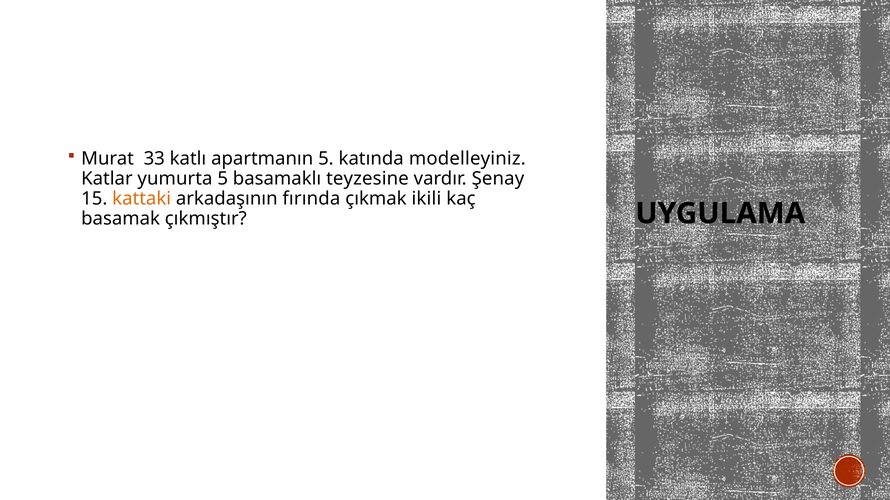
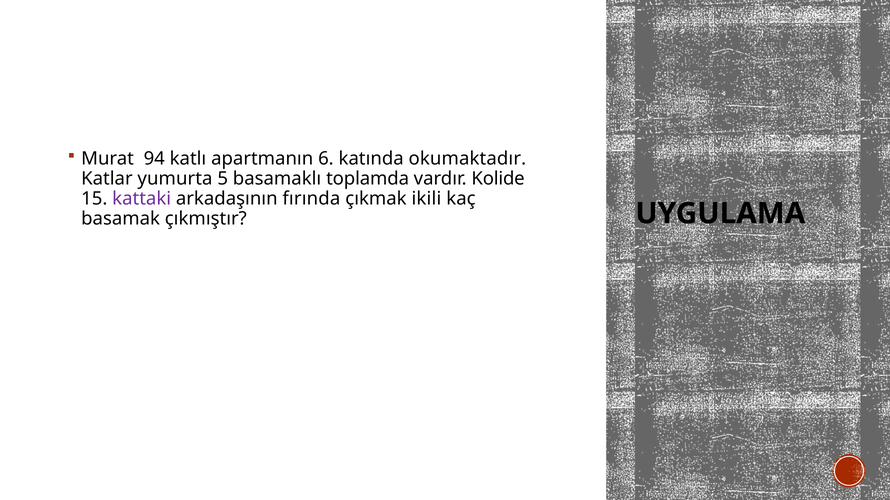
33: 33 -> 94
apartmanın 5: 5 -> 6
modelleyiniz: modelleyiniz -> okumaktadır
teyzesine: teyzesine -> toplamda
Şenay: Şenay -> Kolide
kattaki colour: orange -> purple
